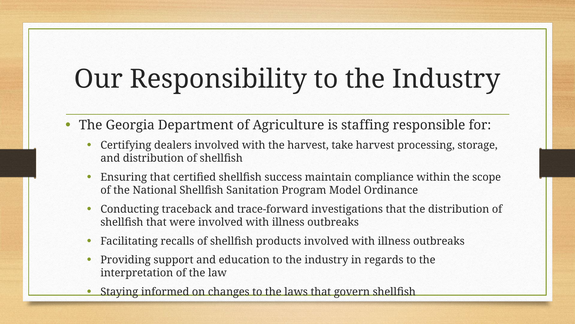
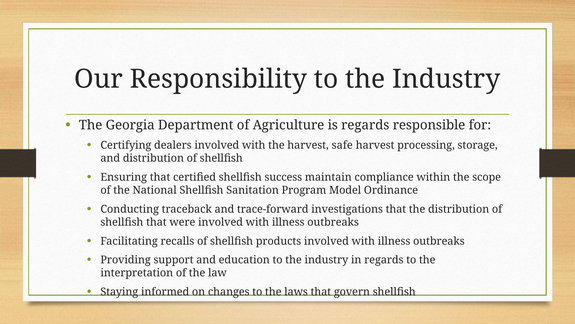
is staffing: staffing -> regards
take: take -> safe
